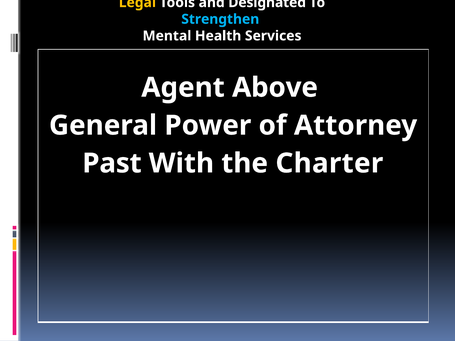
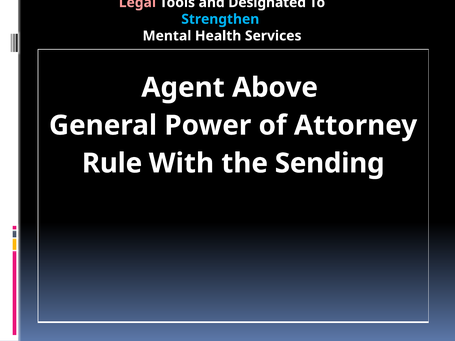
Legal colour: yellow -> pink
Past: Past -> Rule
Charter: Charter -> Sending
